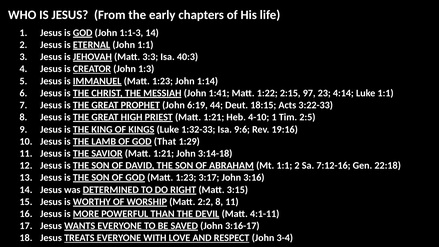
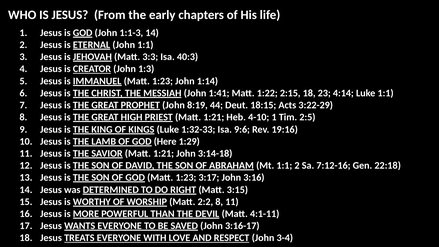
2:15 97: 97 -> 18
6:19: 6:19 -> 8:19
3:22-33: 3:22-33 -> 3:22-29
That: That -> Here
